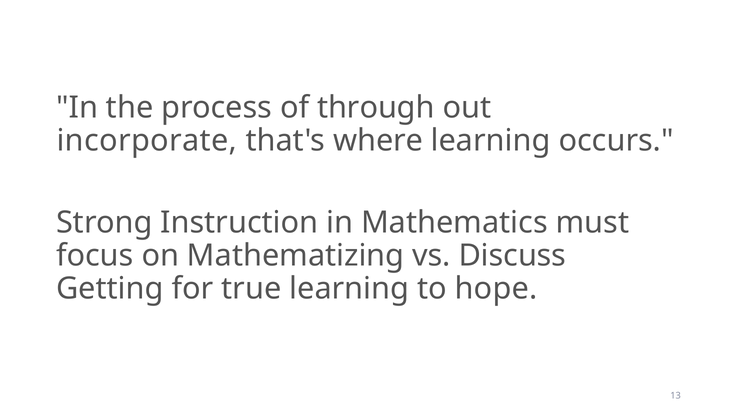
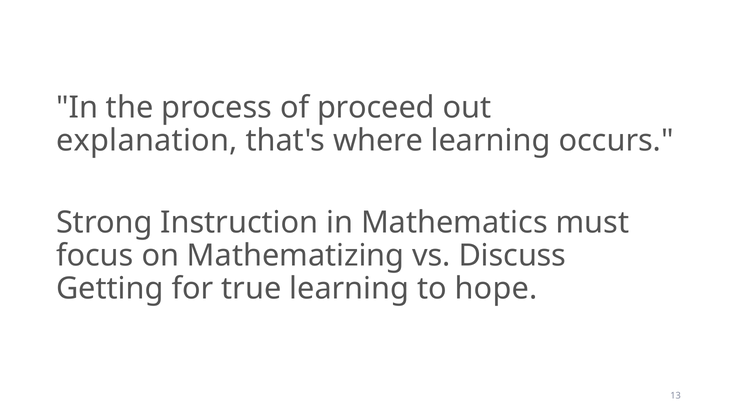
through: through -> proceed
incorporate: incorporate -> explanation
